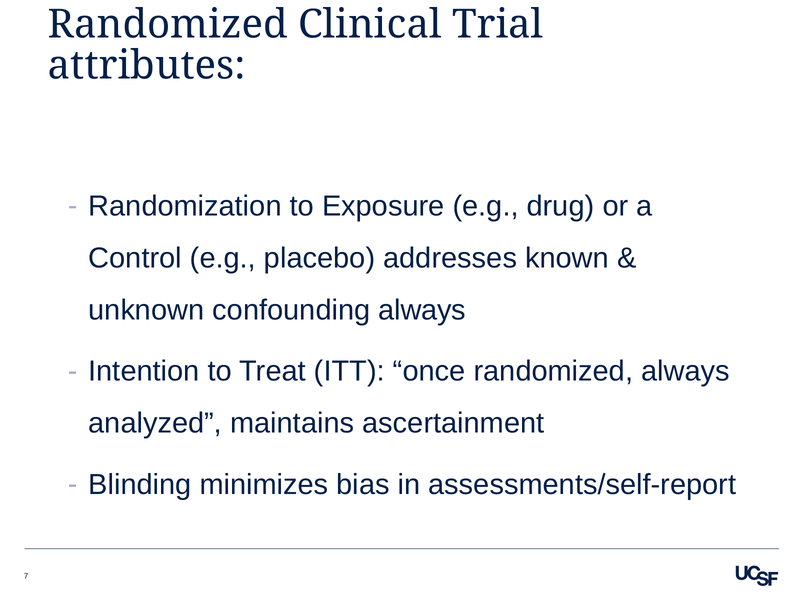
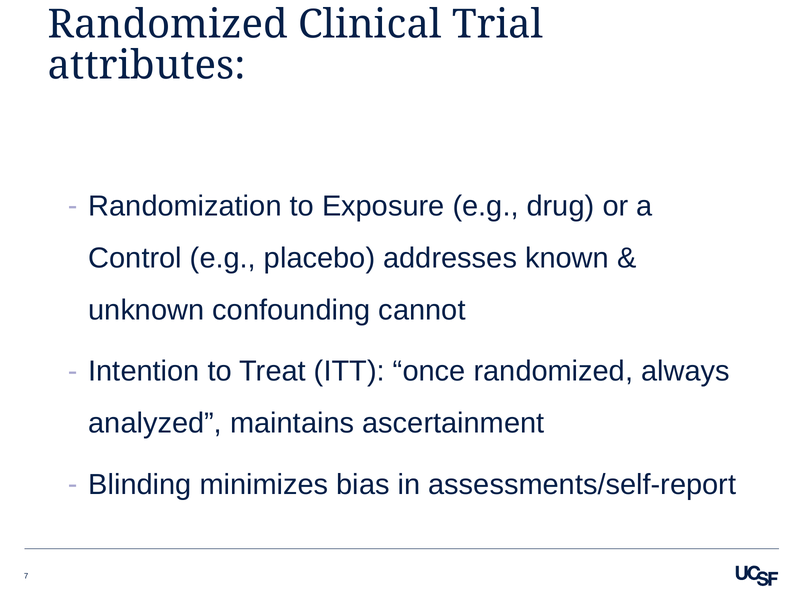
confounding always: always -> cannot
